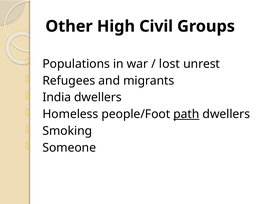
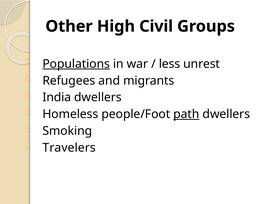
Populations underline: none -> present
lost: lost -> less
Someone: Someone -> Travelers
